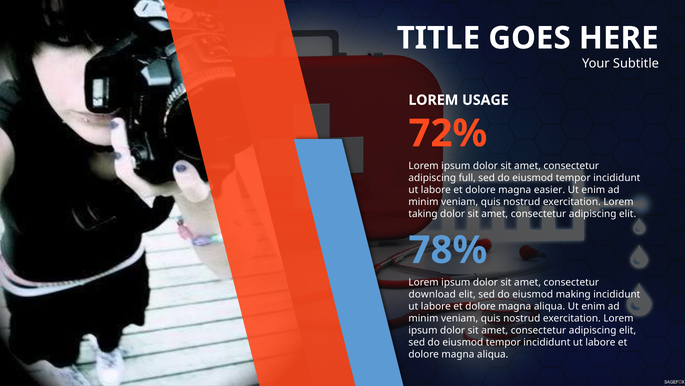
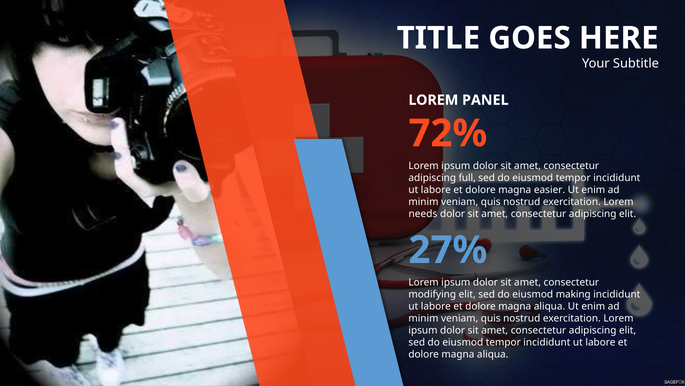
USAGE: USAGE -> PANEL
taking: taking -> needs
78%: 78% -> 27%
download: download -> modifying
